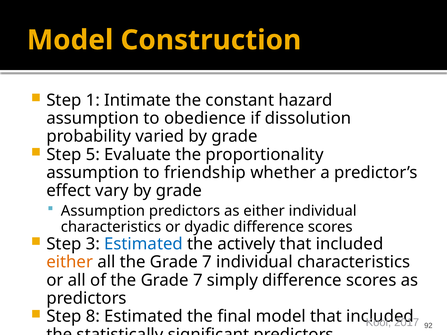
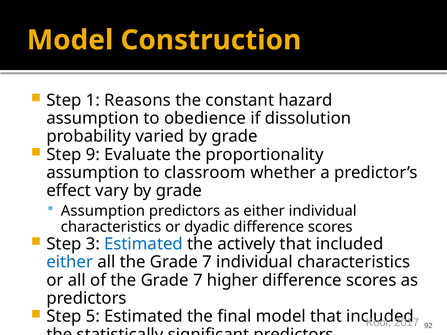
Intimate: Intimate -> Reasons
5: 5 -> 9
friendship: friendship -> classroom
either at (70, 262) colour: orange -> blue
simply: simply -> higher
8: 8 -> 5
